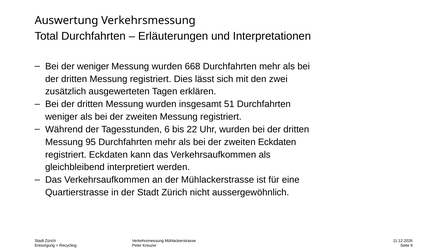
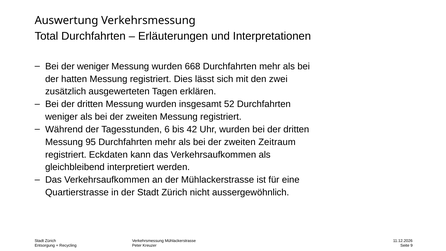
dritten at (74, 79): dritten -> hatten
51: 51 -> 52
22: 22 -> 42
zweiten Eckdaten: Eckdaten -> Zeitraum
